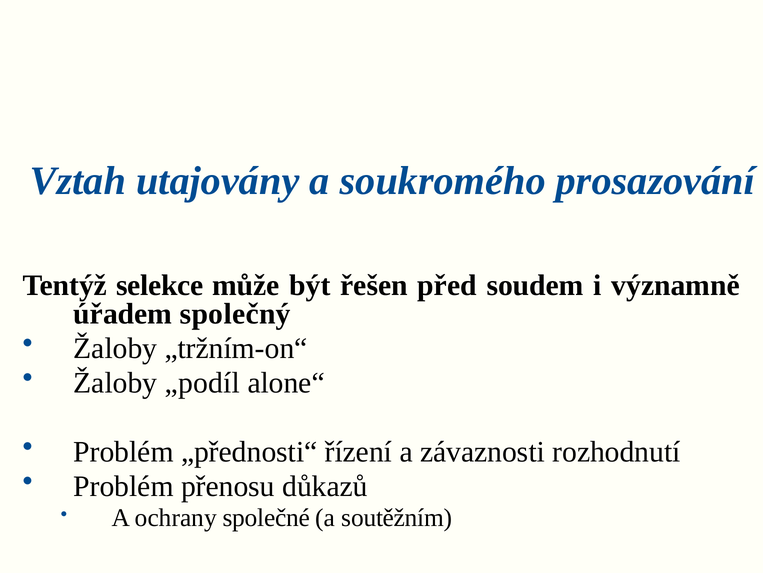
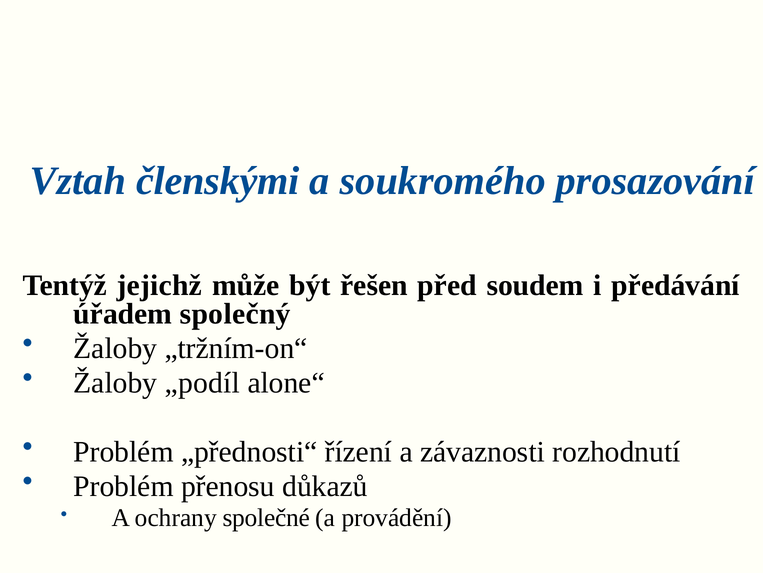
utajovány: utajovány -> členskými
selekce: selekce -> jejichž
významně: významně -> předávání
soutěžním: soutěžním -> provádění
